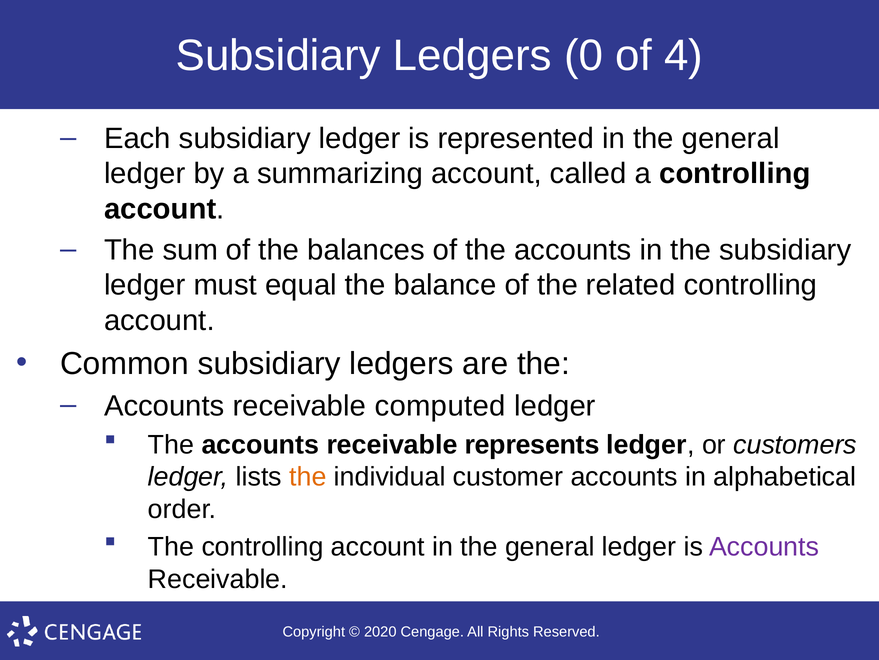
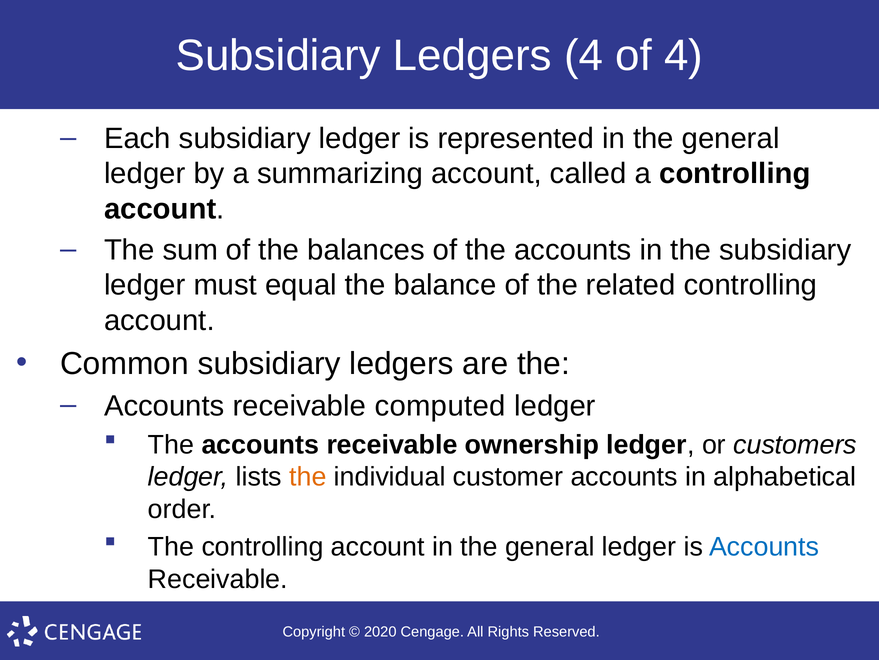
Ledgers 0: 0 -> 4
represents: represents -> ownership
Accounts at (764, 546) colour: purple -> blue
